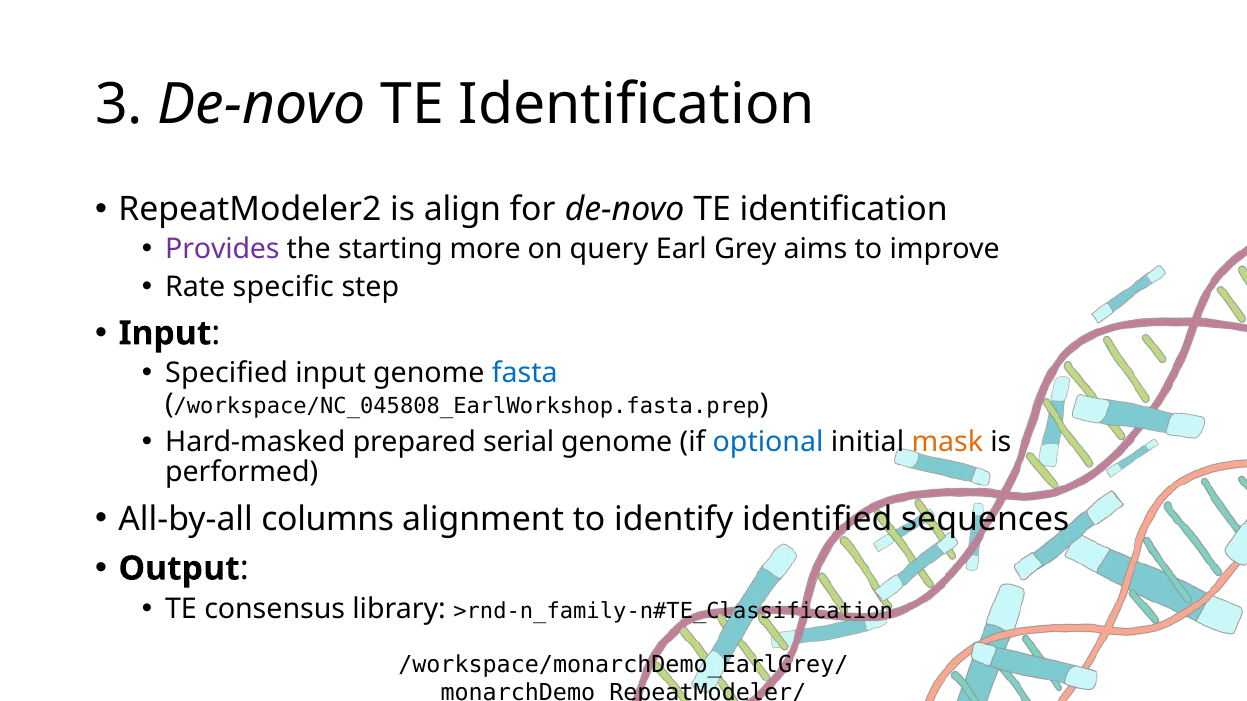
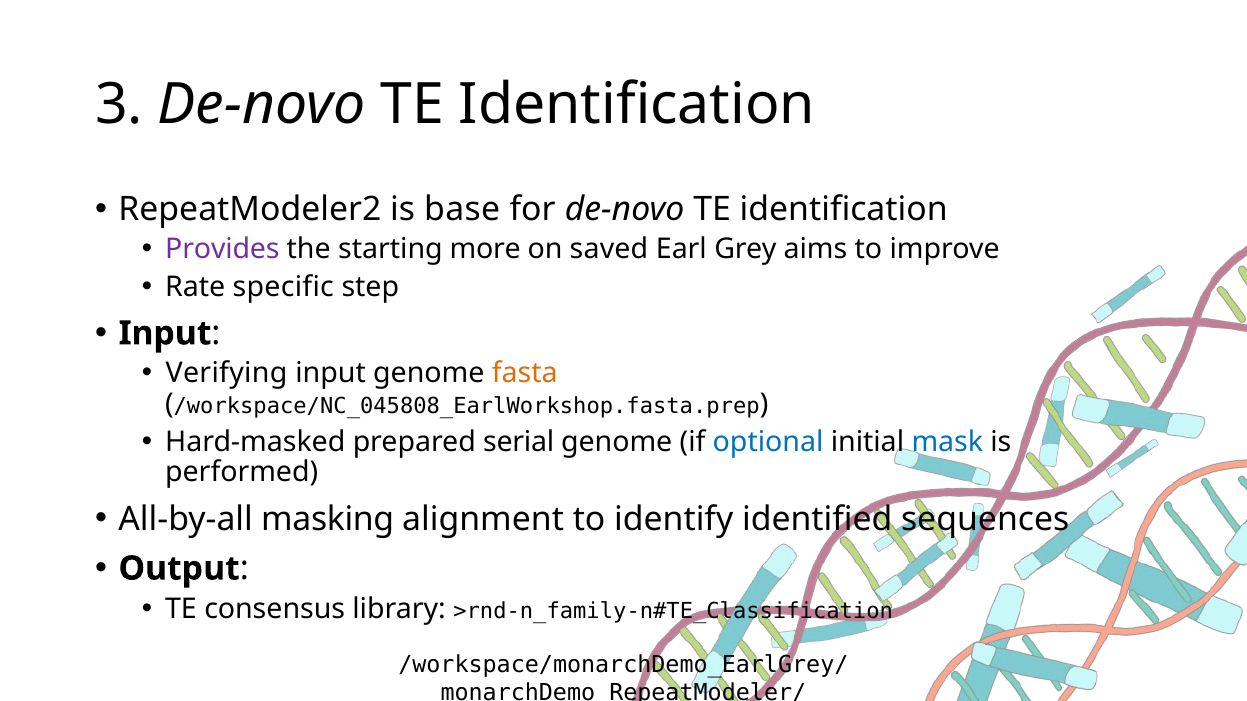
align: align -> base
query: query -> saved
Specified: Specified -> Verifying
fasta colour: blue -> orange
mask colour: orange -> blue
columns: columns -> masking
